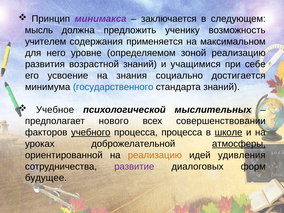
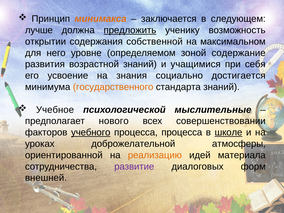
минимакса colour: purple -> orange
мысль: мысль -> лучше
предложить underline: none -> present
учителем: учителем -> открытии
применяется: применяется -> собственной
зоной реализацию: реализацию -> содержание
себе: себе -> себя
государственного colour: blue -> orange
мыслительных: мыслительных -> мыслительные
атмосферы underline: present -> none
удивления: удивления -> материала
будущее: будущее -> внешней
